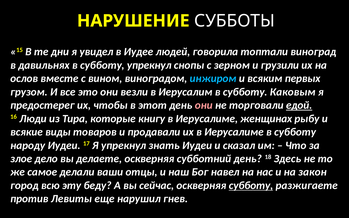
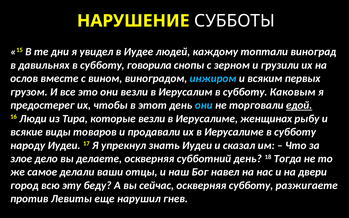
говорила: говорила -> каждому
субботу упрекнул: упрекнул -> говорила
они at (204, 105) colour: pink -> light blue
которые книгу: книгу -> везли
Здесь: Здесь -> Тогда
закон: закон -> двери
субботу at (251, 186) underline: present -> none
